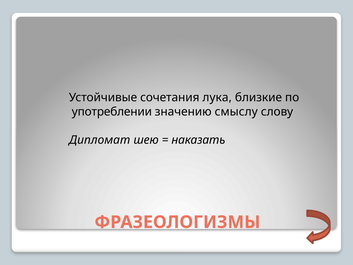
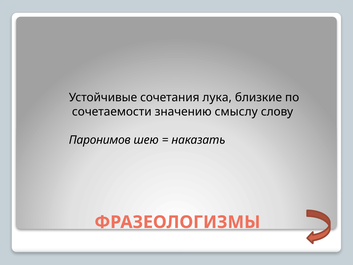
употреблении: употреблении -> сочетаемости
Дипломат: Дипломат -> Паронимов
